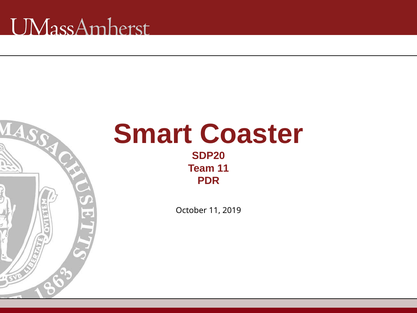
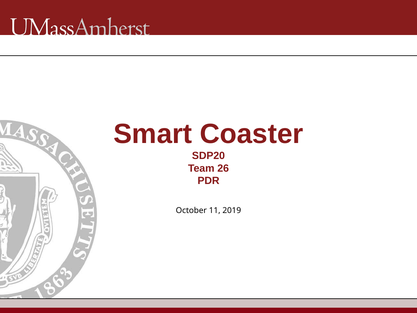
Team 11: 11 -> 26
